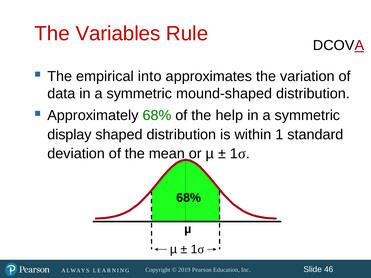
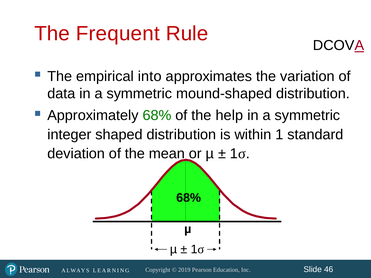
Variables: Variables -> Frequent
display: display -> integer
